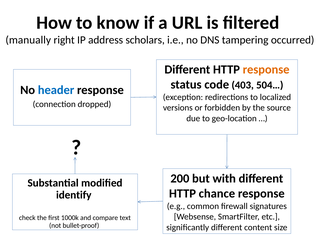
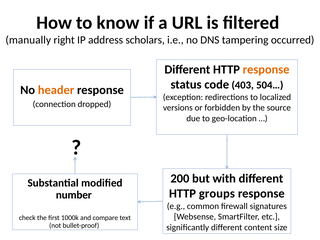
header colour: blue -> orange
chance: chance -> groups
identify: identify -> number
